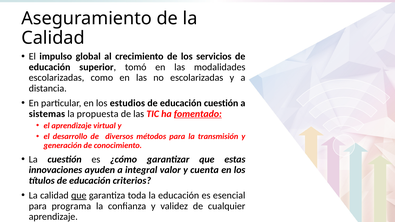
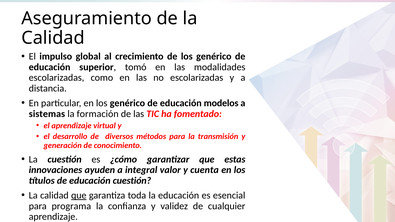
de los servicios: servicios -> genérico
en los estudios: estudios -> genérico
educación cuestión: cuestión -> modelos
propuesta: propuesta -> formación
fomentado underline: present -> none
educación criterios: criterios -> cuestión
